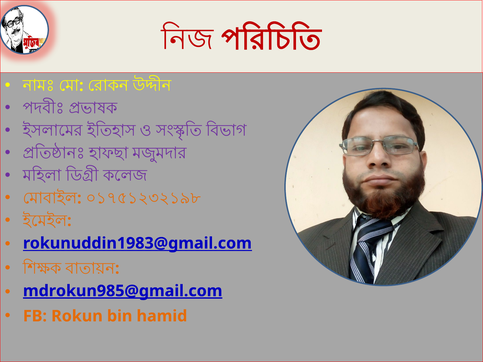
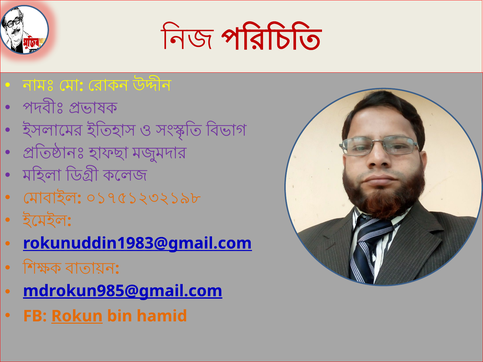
Rokun underline: none -> present
